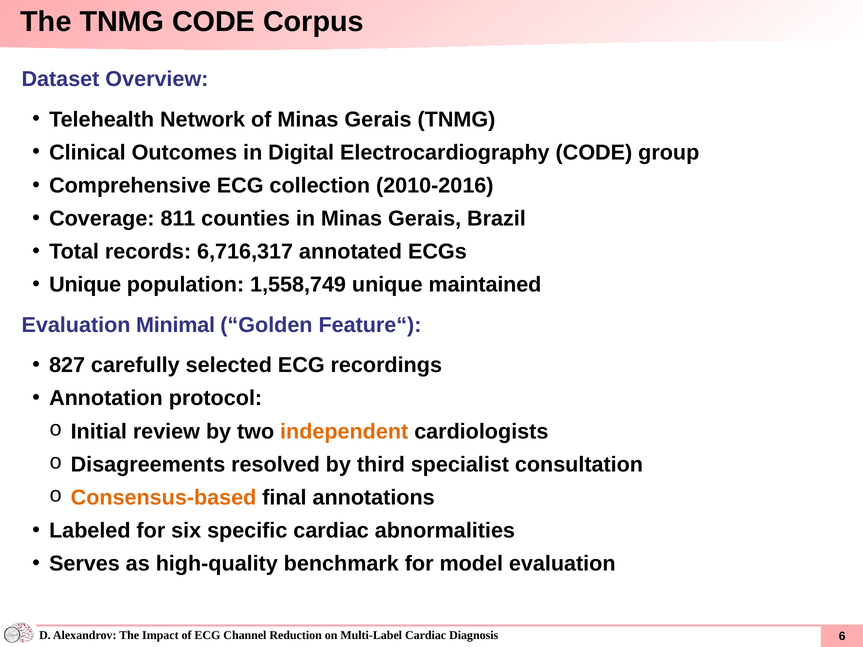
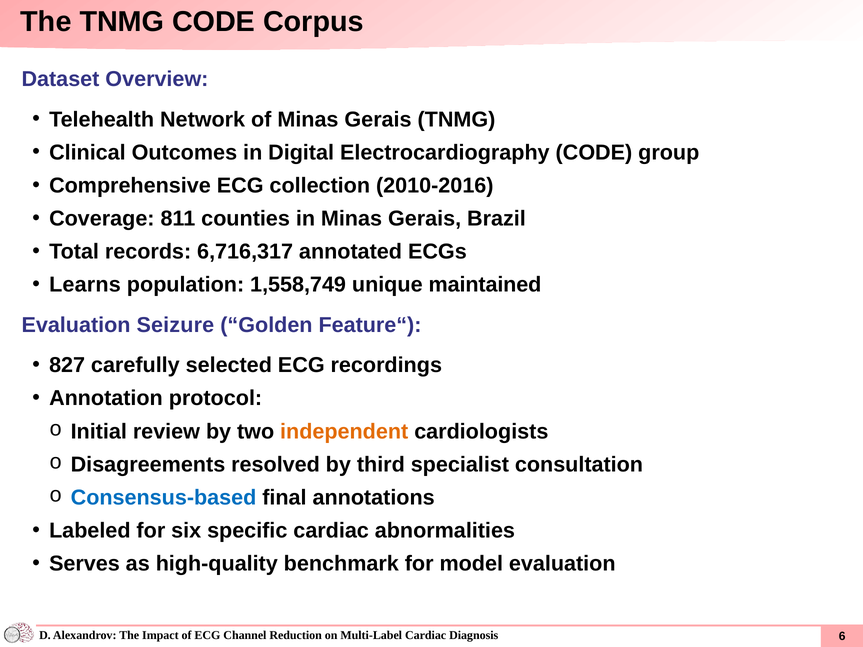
Unique at (85, 285): Unique -> Learns
Minimal: Minimal -> Seizure
Consensus-based colour: orange -> blue
